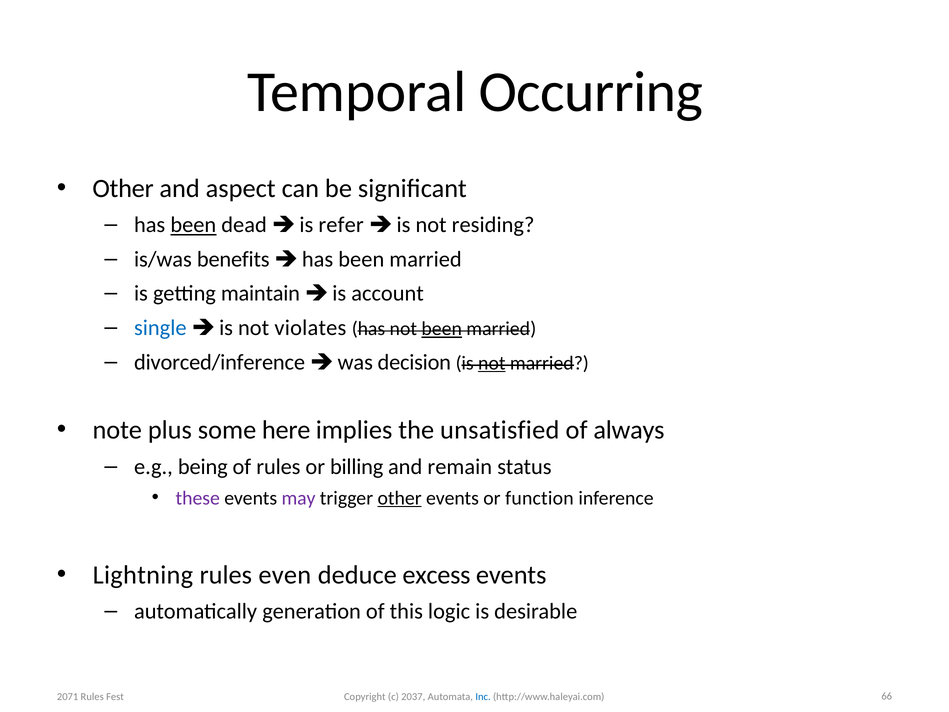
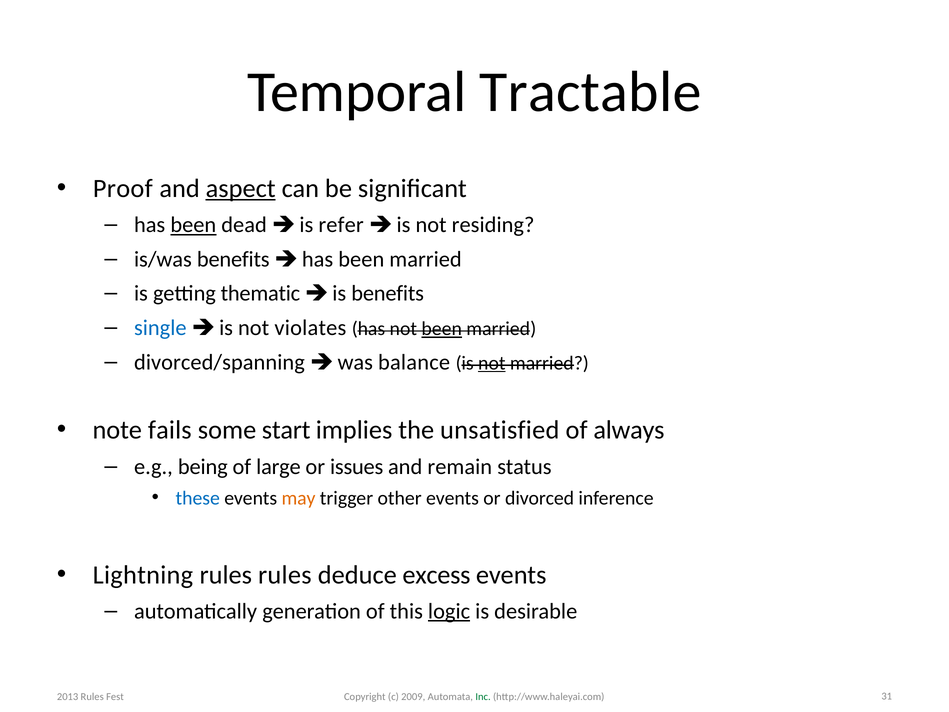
Occurring: Occurring -> Tractable
Other at (123, 188): Other -> Proof
aspect underline: none -> present
maintain: maintain -> thematic
is account: account -> benefits
divorced/inference: divorced/inference -> divorced/spanning
decision: decision -> balance
plus: plus -> fails
here: here -> start
of rules: rules -> large
billing: billing -> issues
these colour: purple -> blue
may colour: purple -> orange
other at (400, 498) underline: present -> none
function: function -> divorced
rules even: even -> rules
logic underline: none -> present
2071: 2071 -> 2013
2037: 2037 -> 2009
Inc colour: blue -> green
66: 66 -> 31
